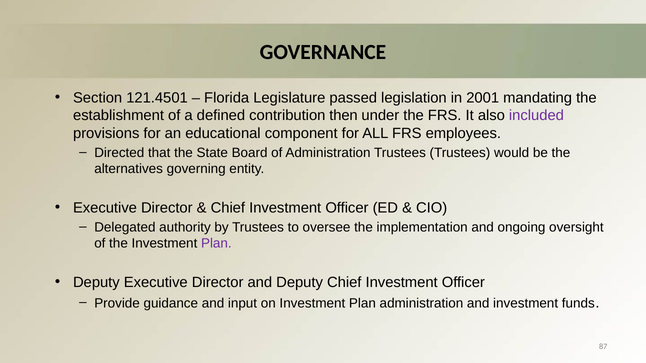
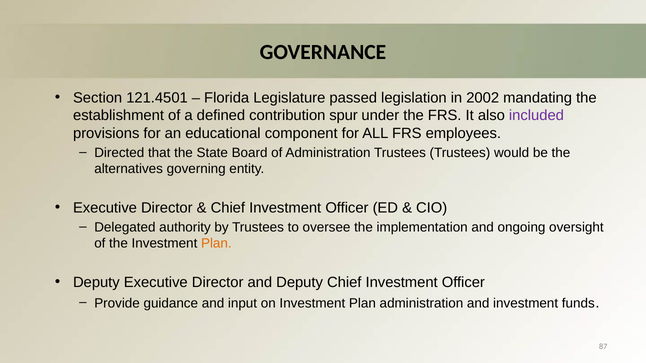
2001: 2001 -> 2002
then: then -> spur
Plan at (216, 244) colour: purple -> orange
